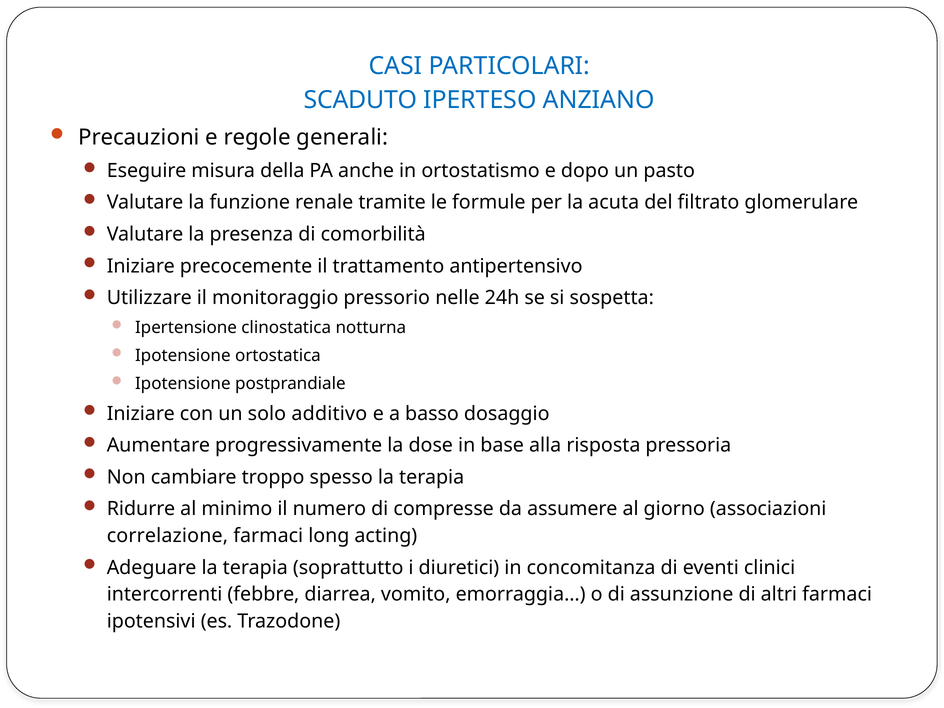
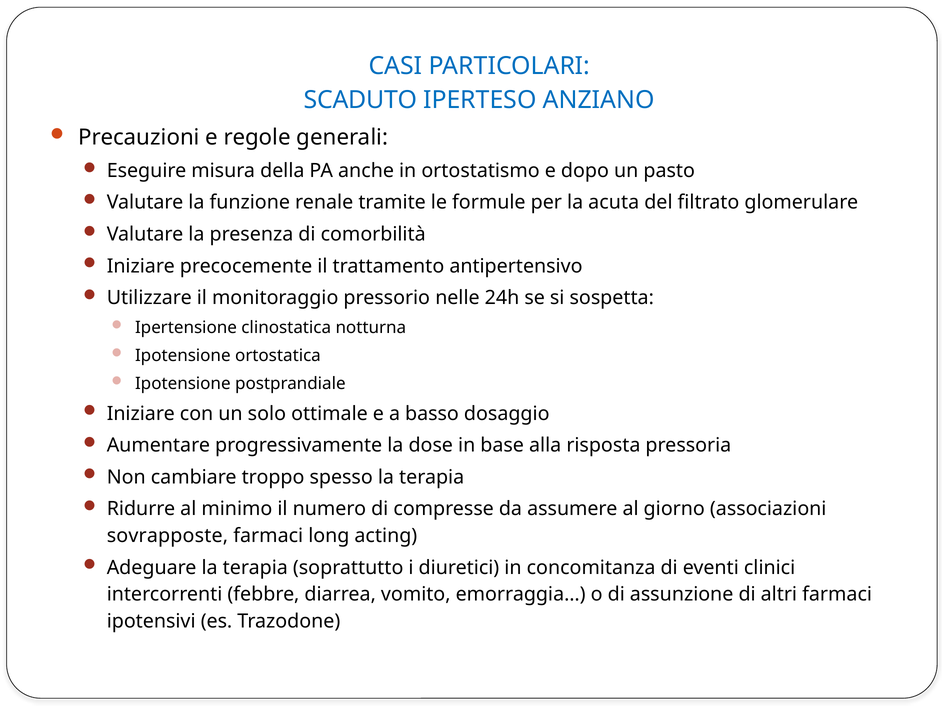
additivo: additivo -> ottimale
correlazione: correlazione -> sovrapposte
